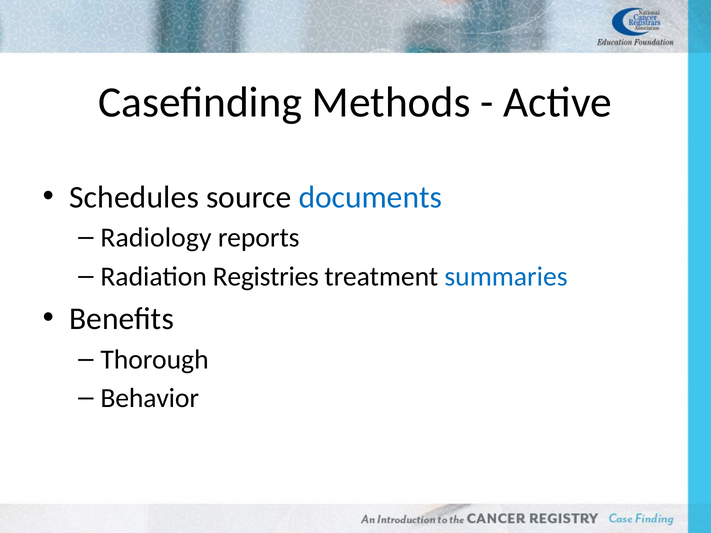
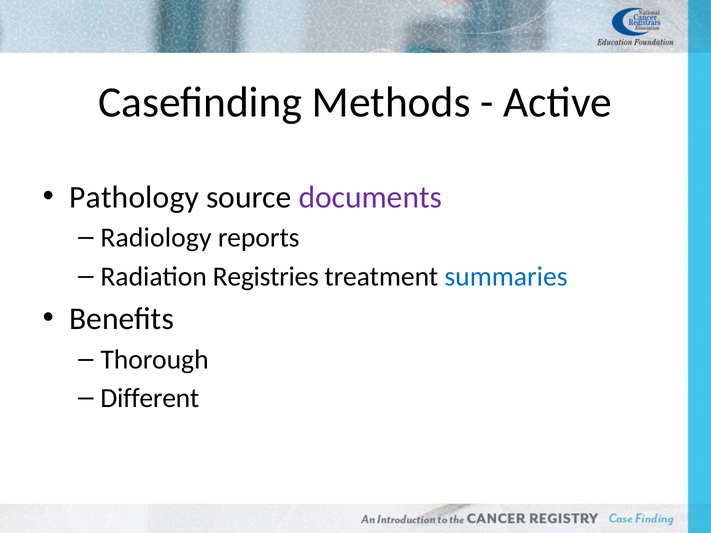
Schedules: Schedules -> Pathology
documents colour: blue -> purple
Behavior: Behavior -> Different
